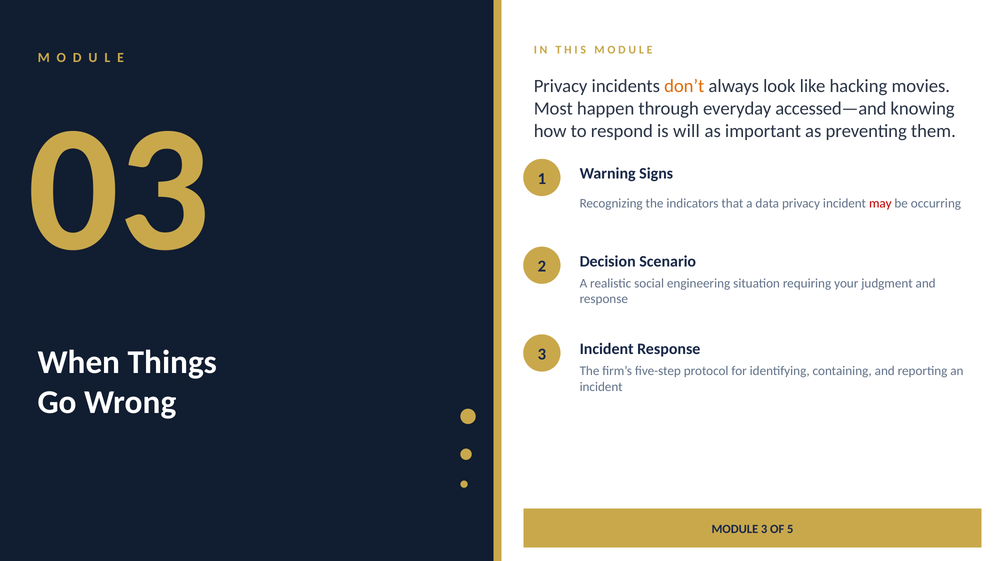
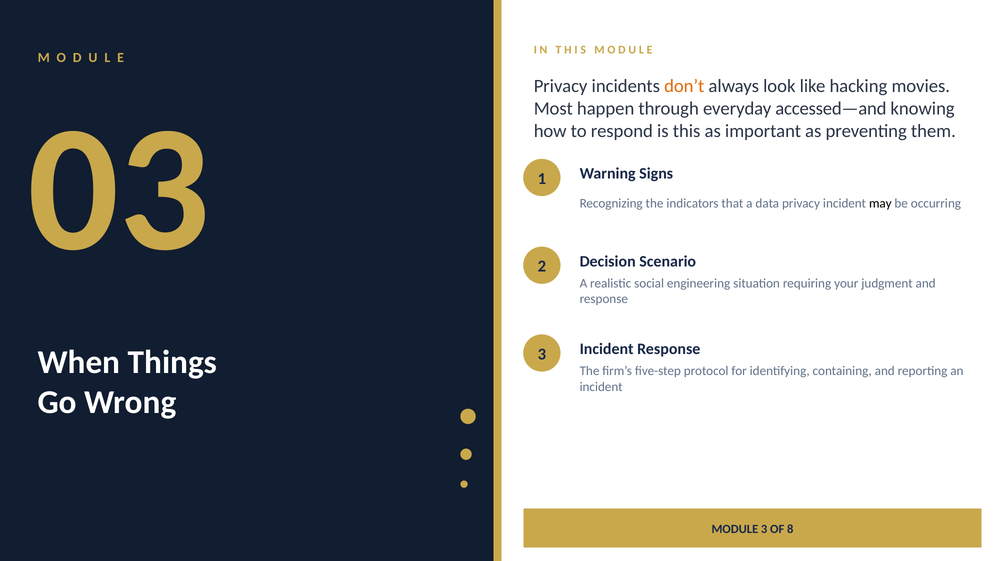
is will: will -> this
may colour: red -> black
5: 5 -> 8
